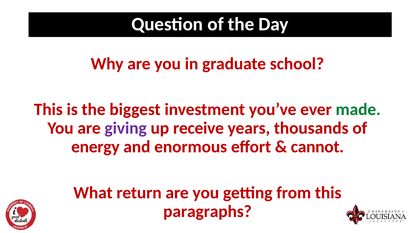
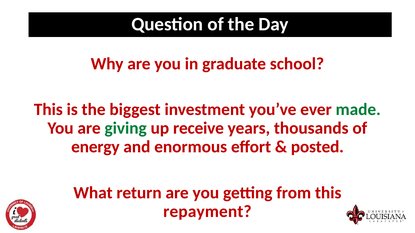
giving colour: purple -> green
cannot: cannot -> posted
paragraphs: paragraphs -> repayment
